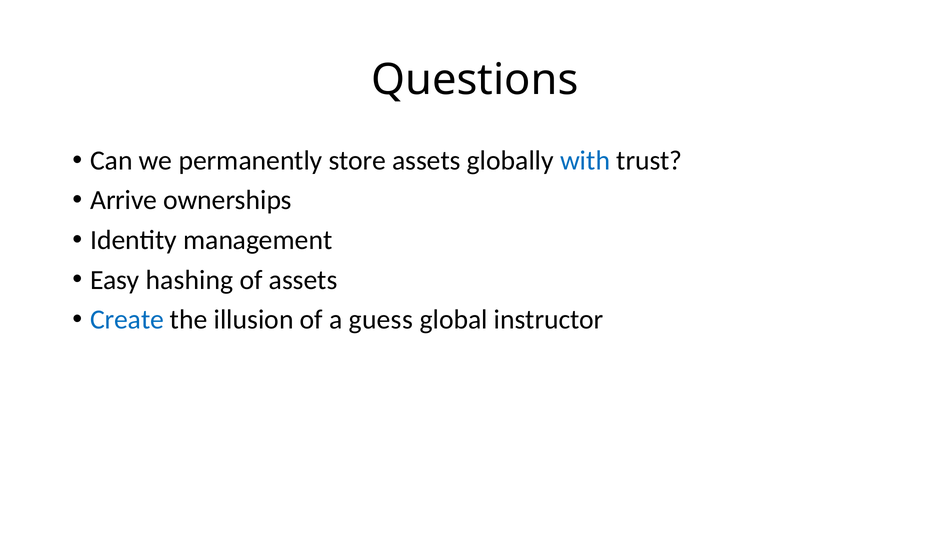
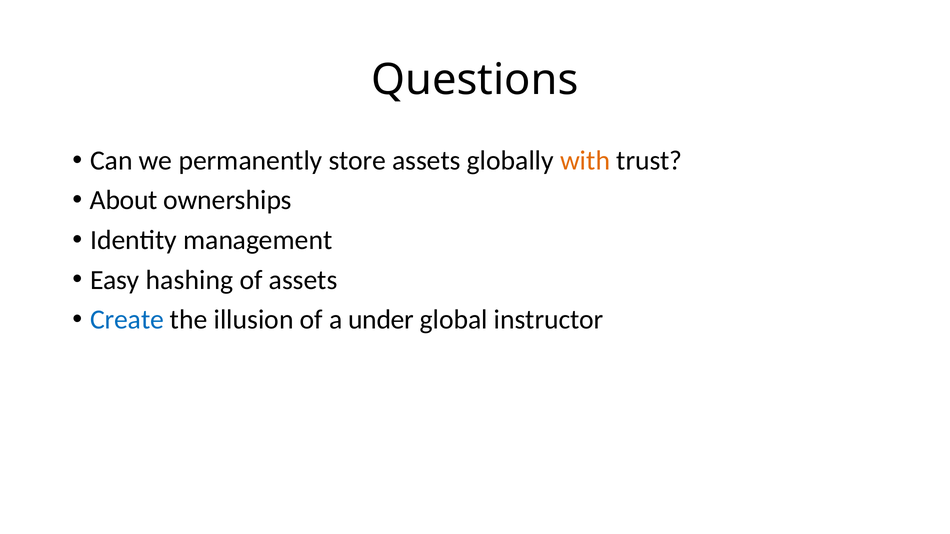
with colour: blue -> orange
Arrive: Arrive -> About
guess: guess -> under
